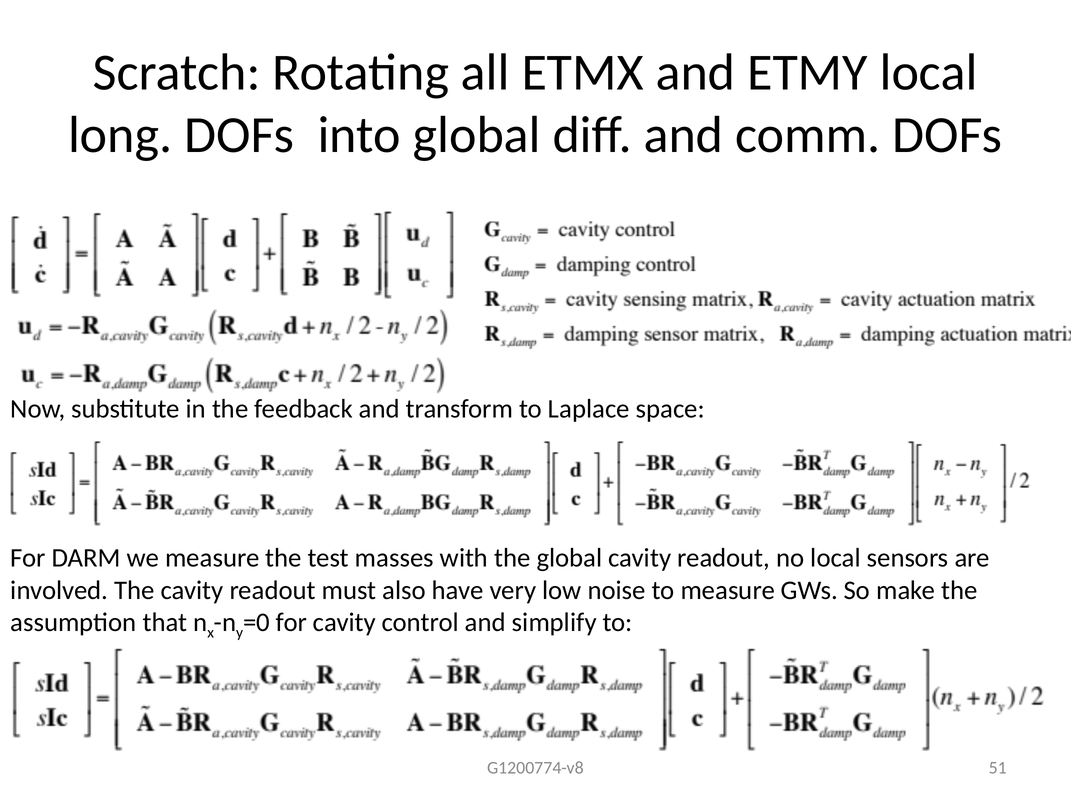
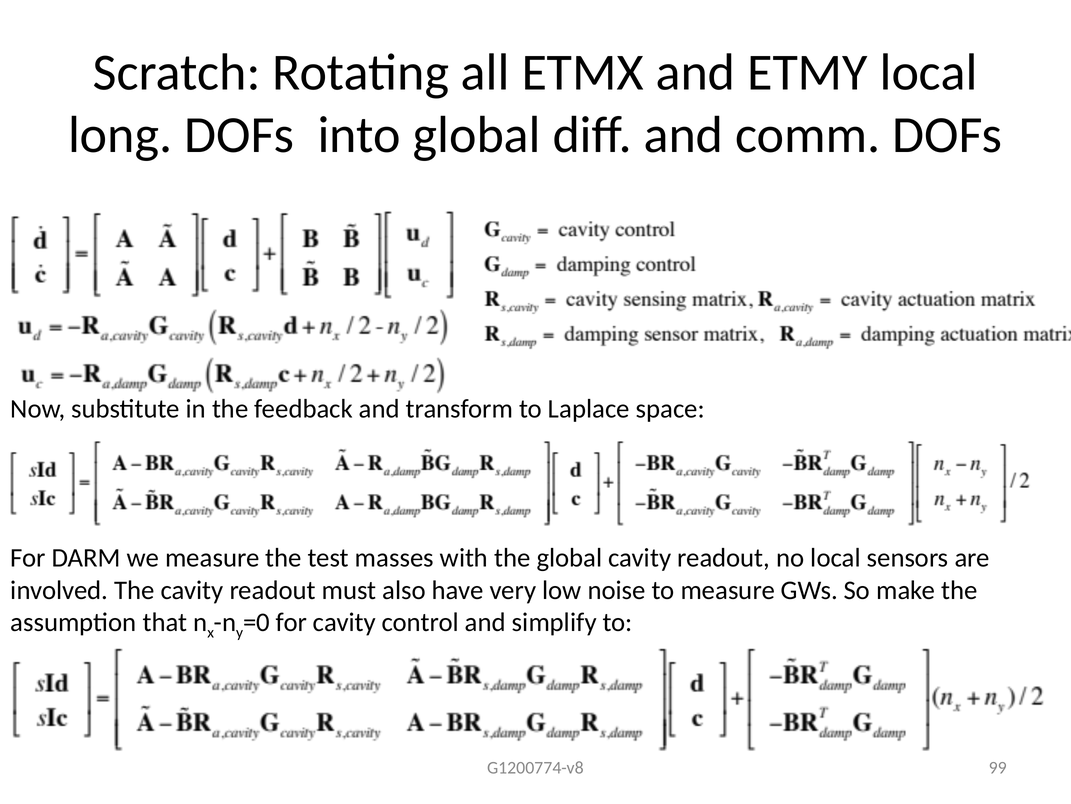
51: 51 -> 99
